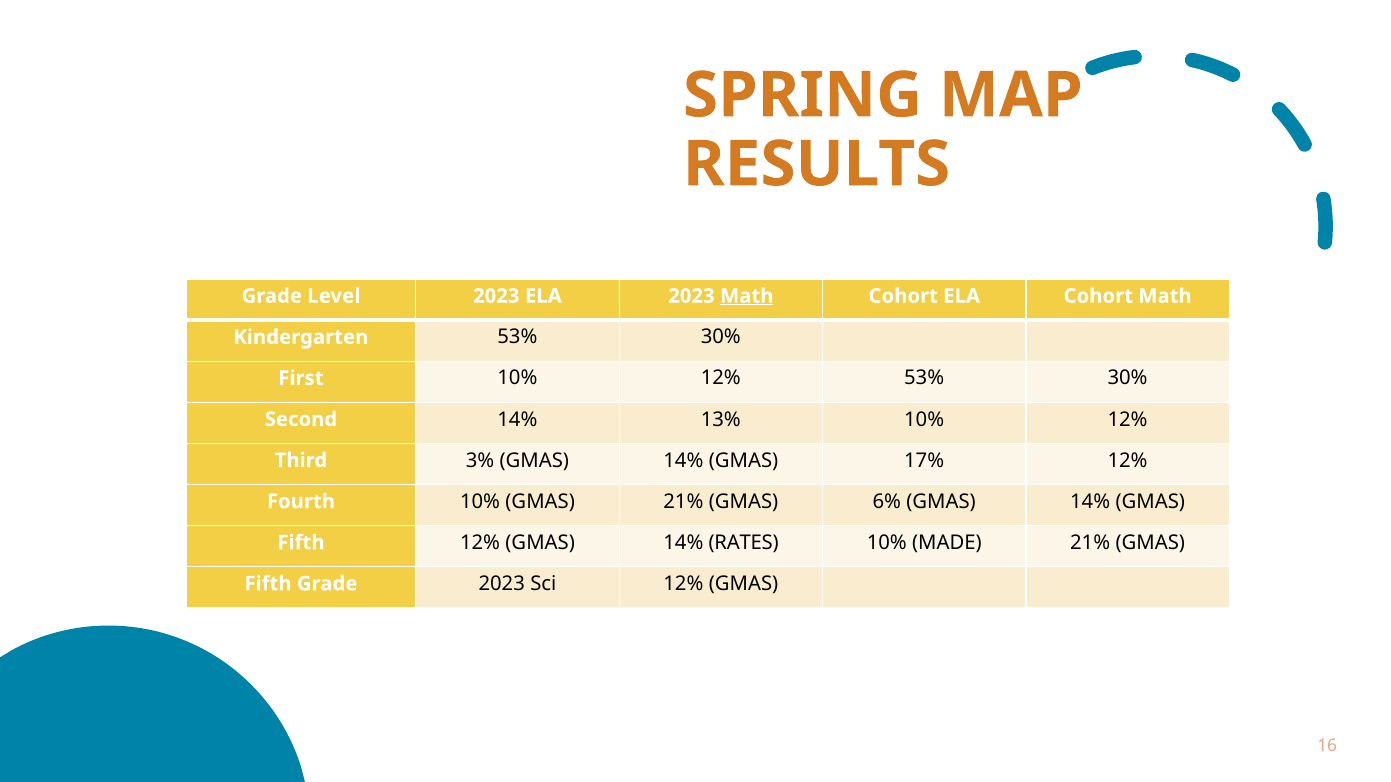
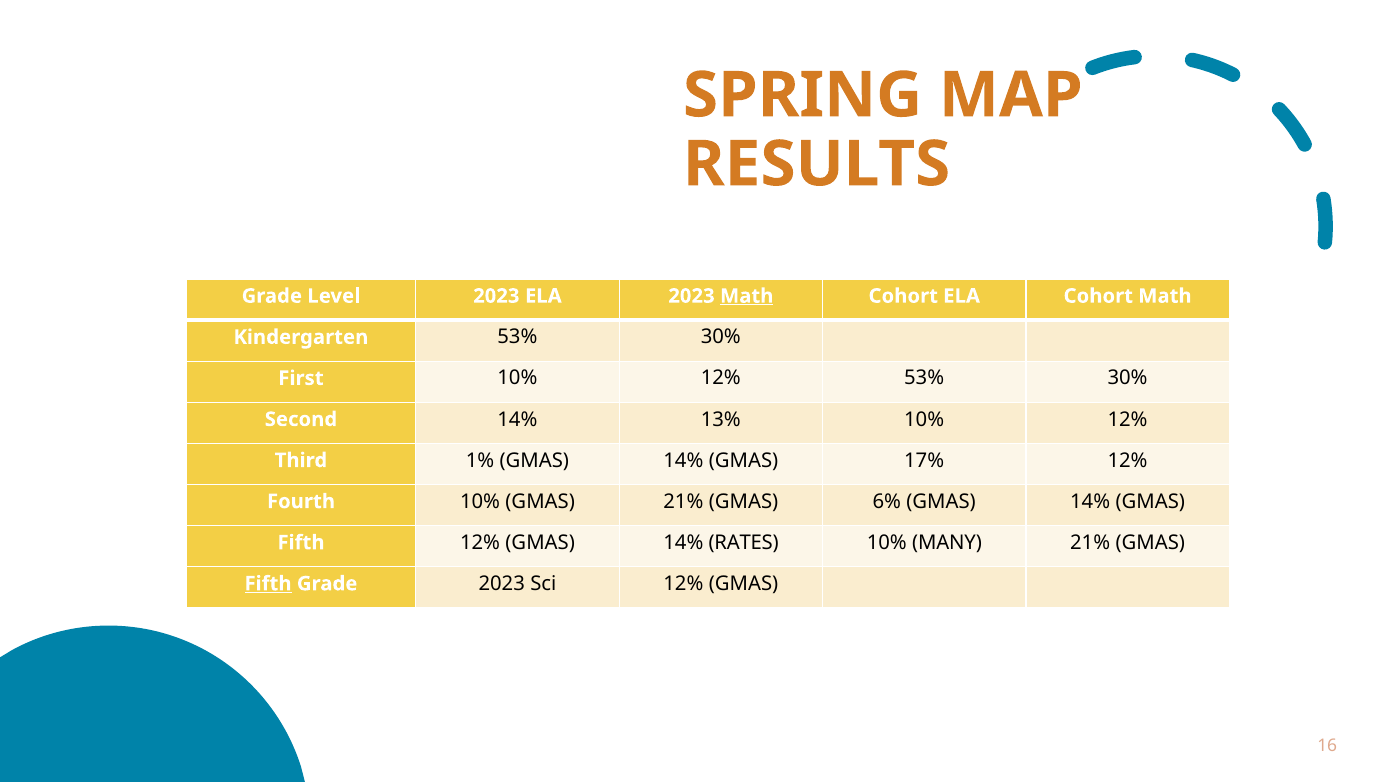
3%: 3% -> 1%
MADE: MADE -> MANY
Fifth at (268, 584) underline: none -> present
